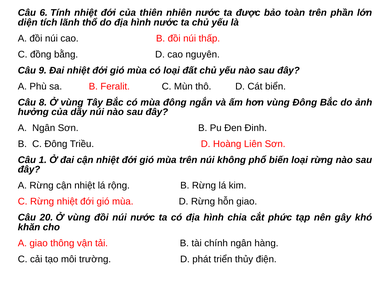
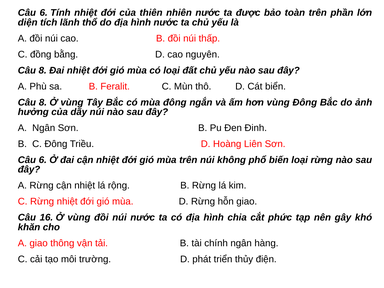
9 at (43, 70): 9 -> 8
1 at (43, 160): 1 -> 6
20: 20 -> 16
